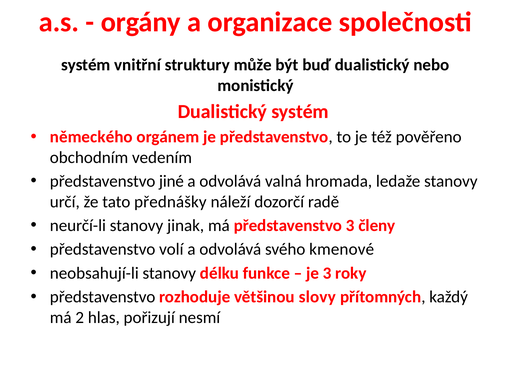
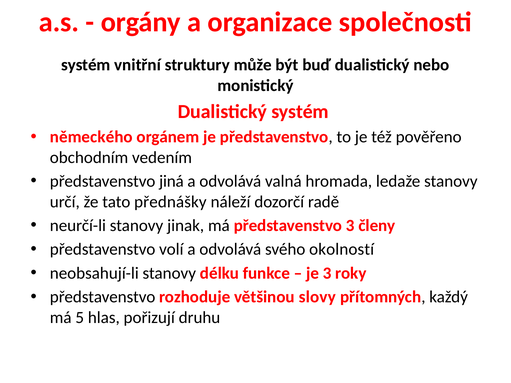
jiné: jiné -> jiná
kmenové: kmenové -> okolností
2: 2 -> 5
nesmí: nesmí -> druhu
